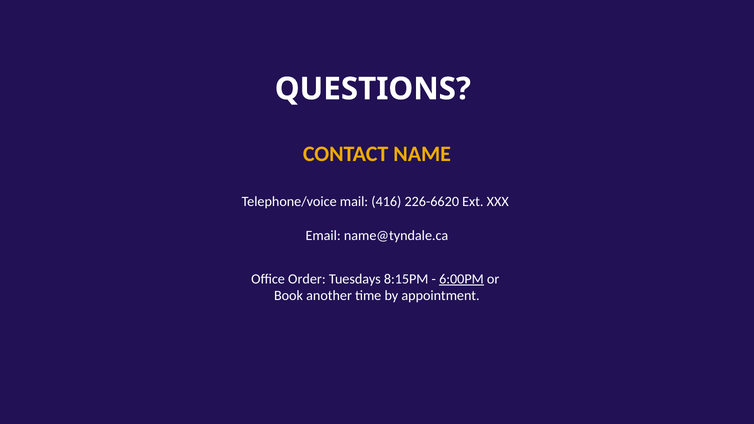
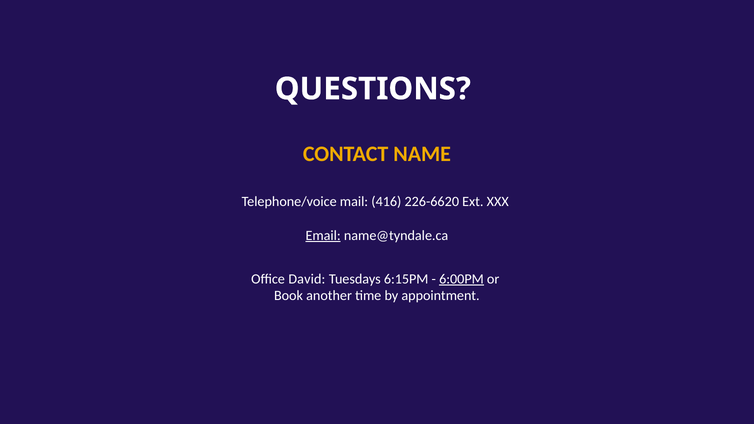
Email underline: none -> present
Order: Order -> David
8:15PM: 8:15PM -> 6:15PM
